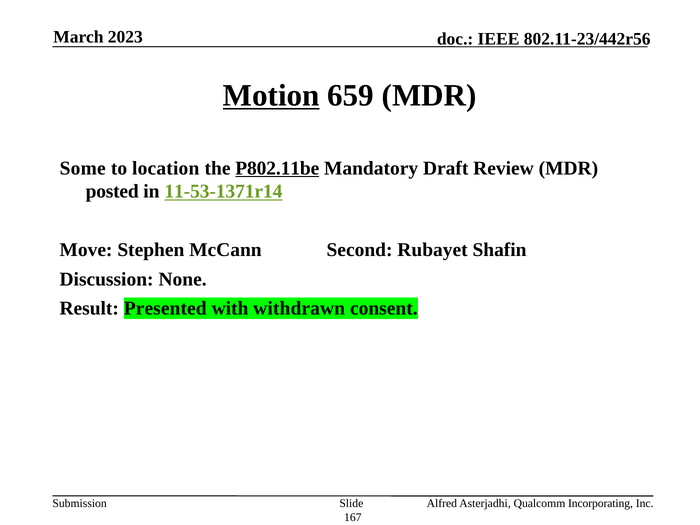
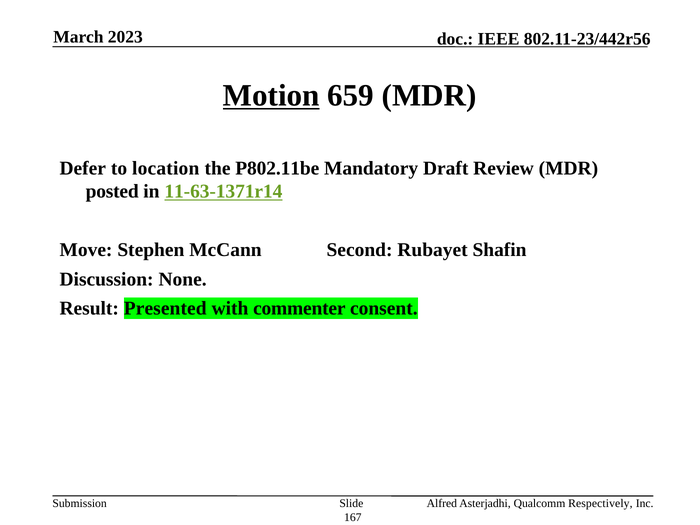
Some: Some -> Defer
P802.11be underline: present -> none
11-53-1371r14: 11-53-1371r14 -> 11-63-1371r14
withdrawn: withdrawn -> commenter
Incorporating: Incorporating -> Respectively
